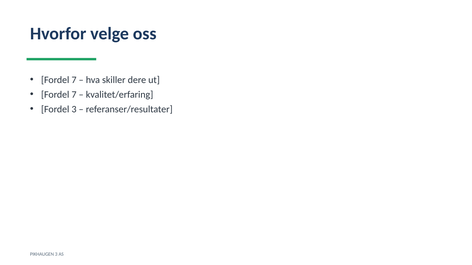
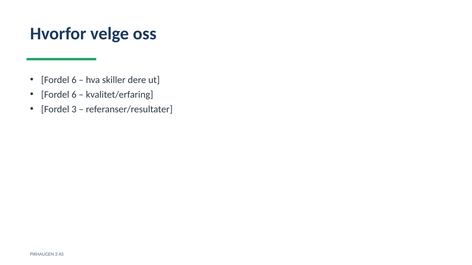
7 at (74, 80): 7 -> 6
7 at (74, 95): 7 -> 6
